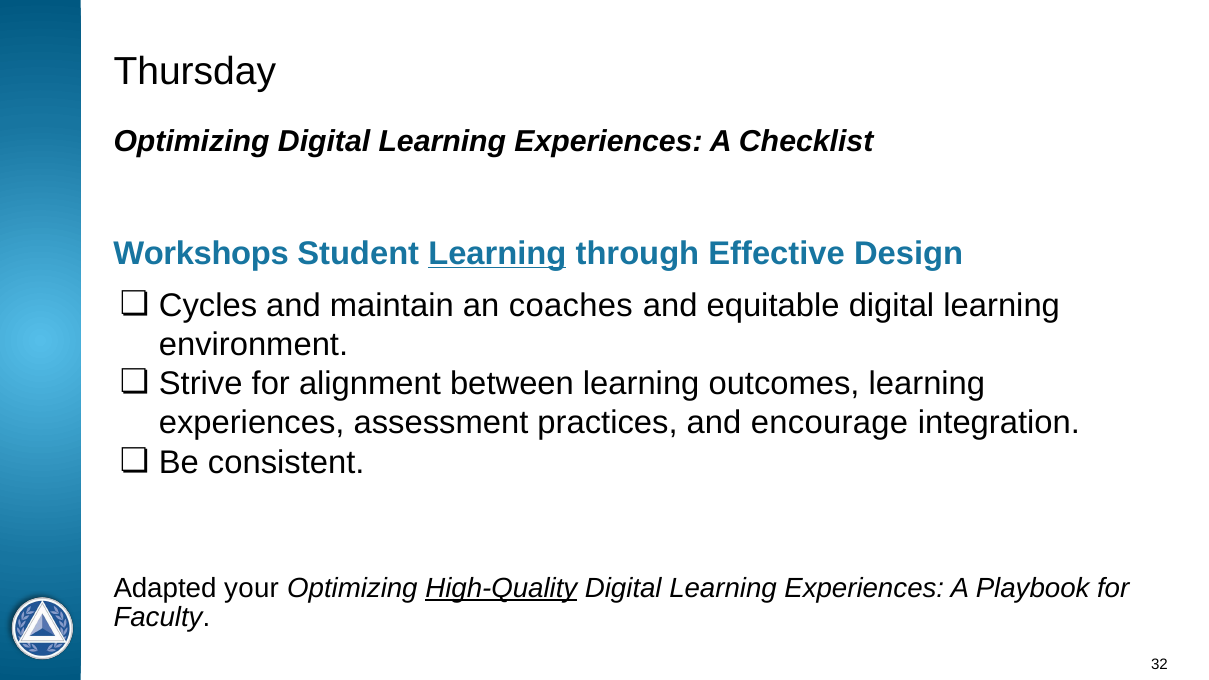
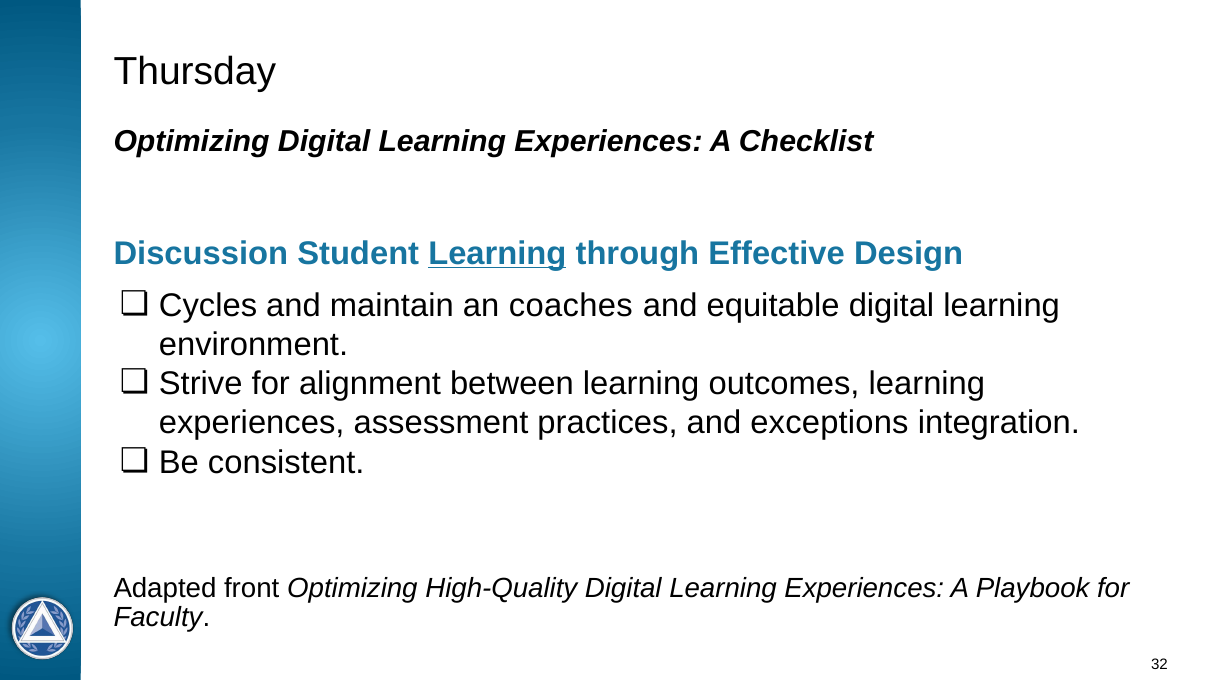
Workshops: Workshops -> Discussion
encourage: encourage -> exceptions
your: your -> front
High-Quality underline: present -> none
